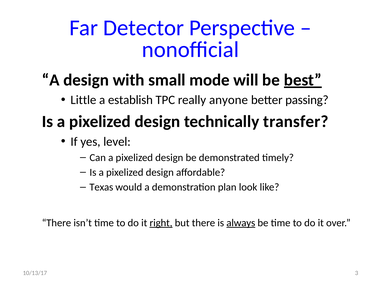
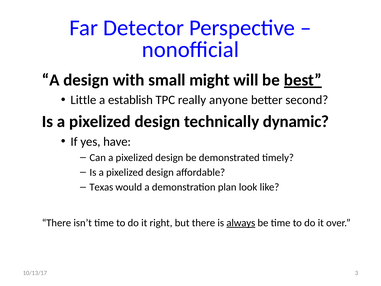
mode: mode -> might
passing: passing -> second
transfer: transfer -> dynamic
level: level -> have
right underline: present -> none
